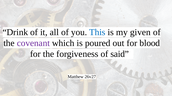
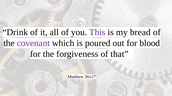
This colour: blue -> purple
given: given -> bread
said: said -> that
